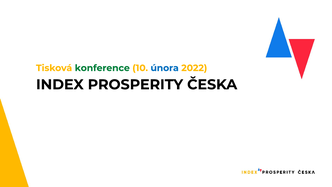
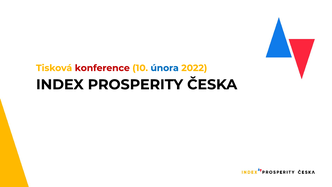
konference colour: green -> red
